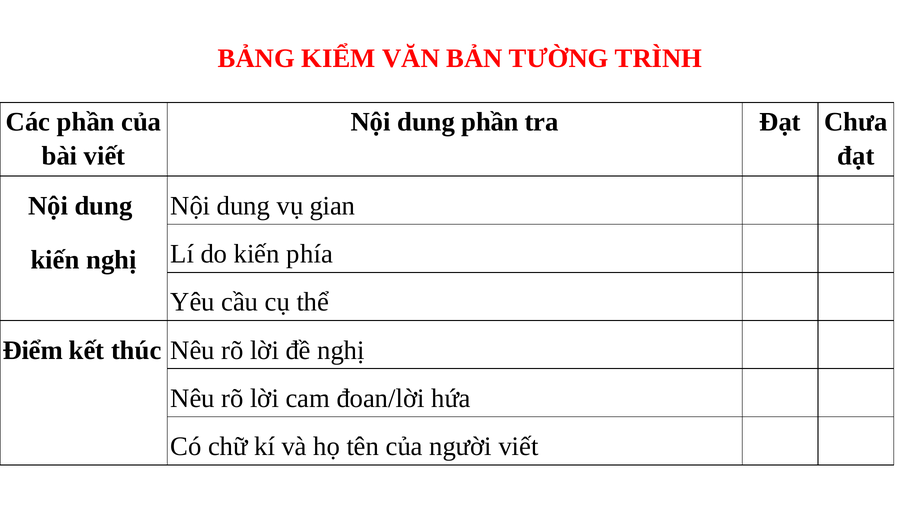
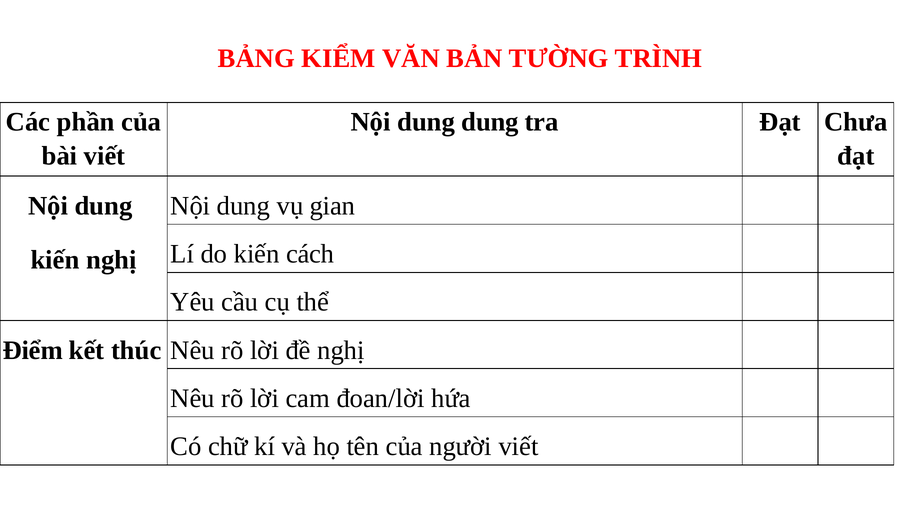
dung phần: phần -> dung
phía: phía -> cách
